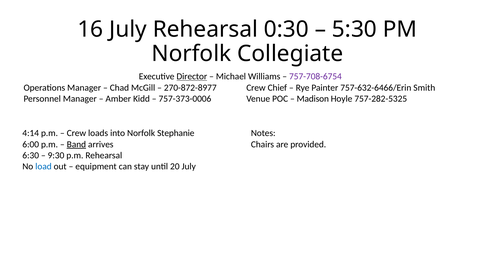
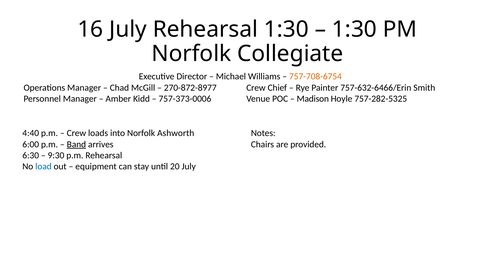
Rehearsal 0:30: 0:30 -> 1:30
5:30 at (354, 29): 5:30 -> 1:30
Director underline: present -> none
757-708-6754 colour: purple -> orange
4:14: 4:14 -> 4:40
Stephanie: Stephanie -> Ashworth
